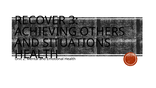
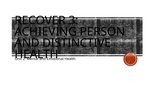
OTHERS: OTHERS -> PERSON
SITUATIONS: SITUATIONS -> DISTINCTIVE
